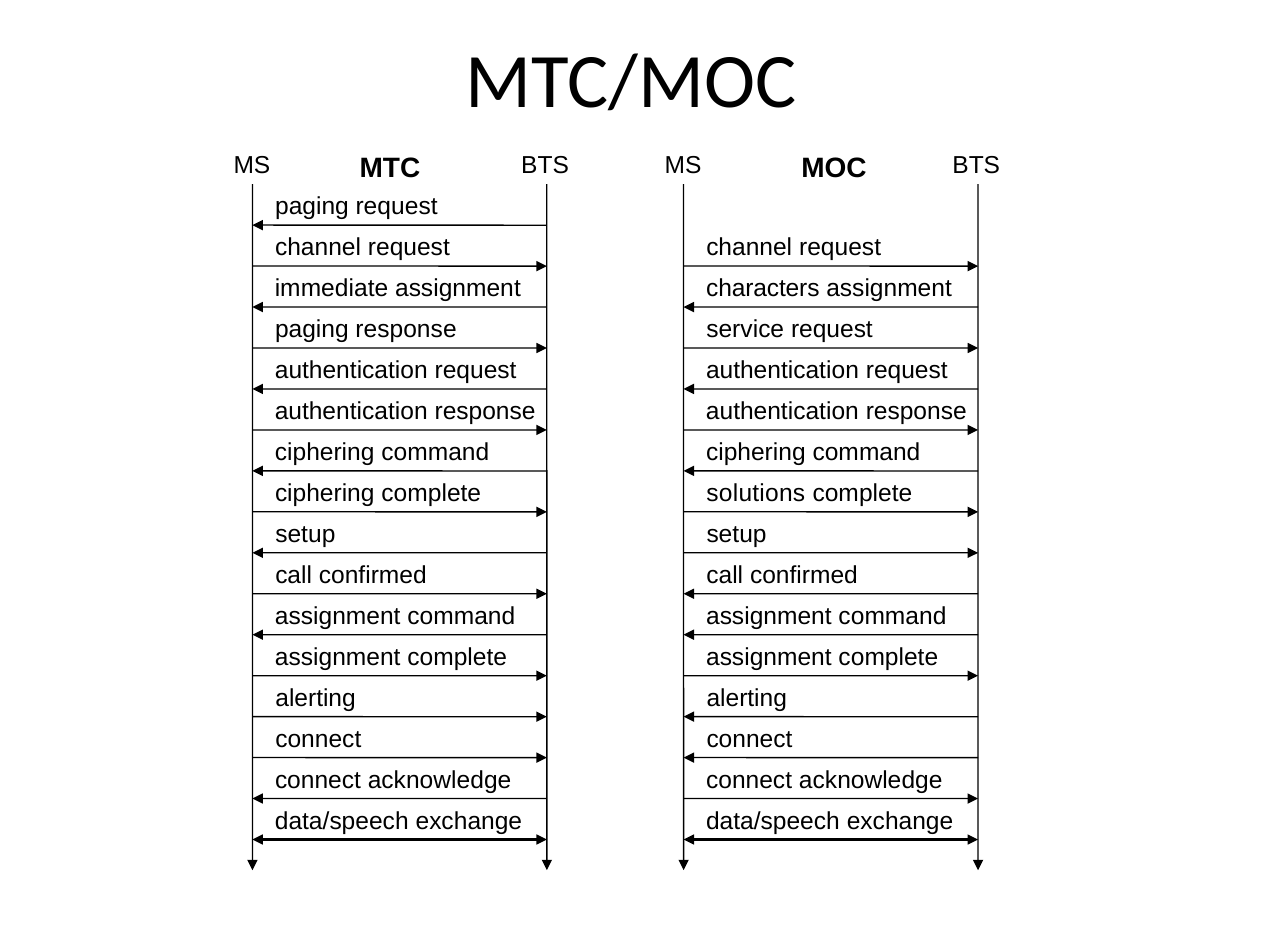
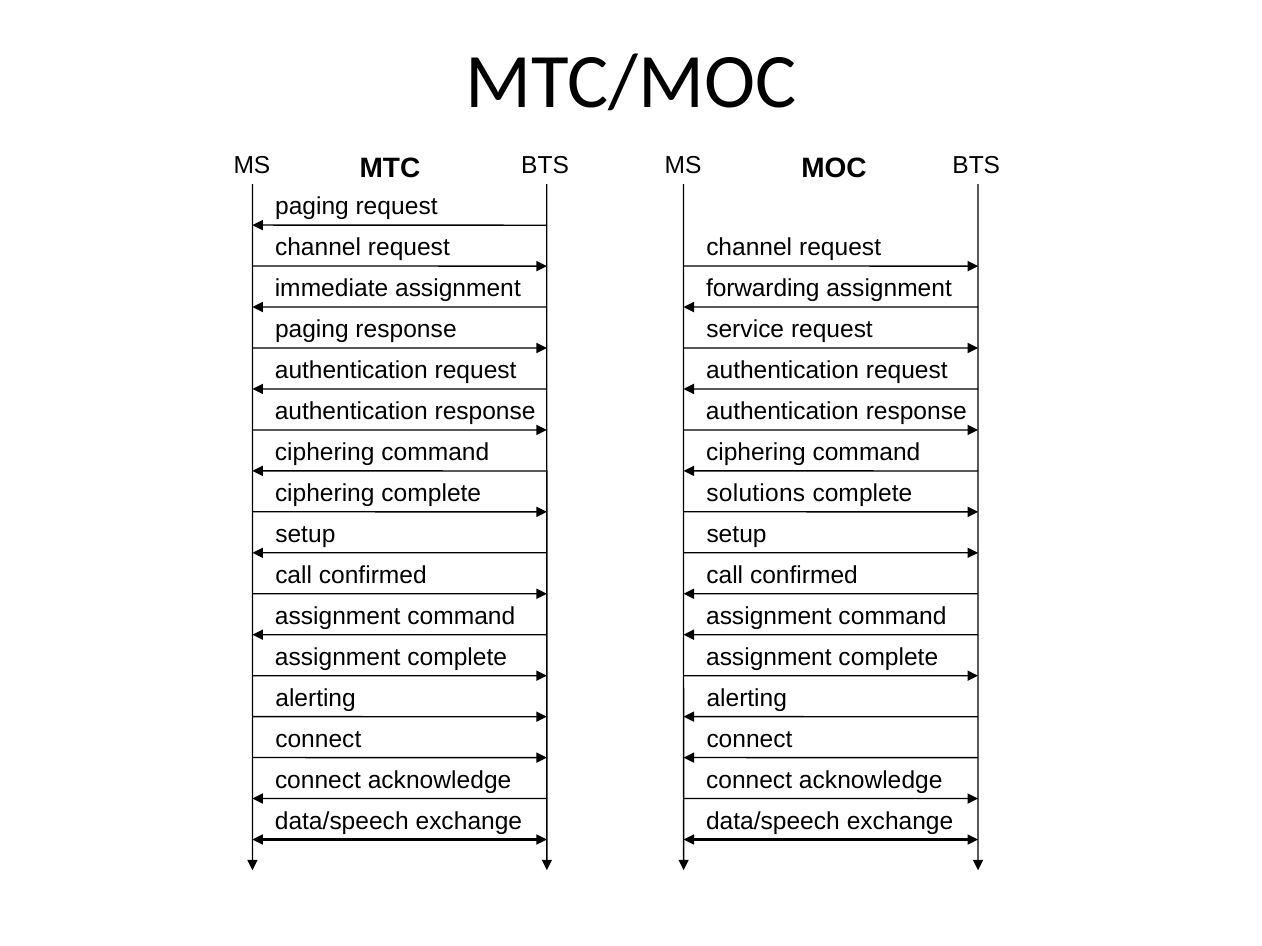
characters: characters -> forwarding
